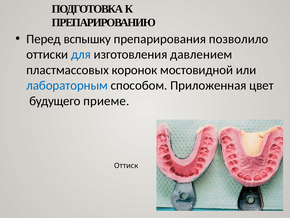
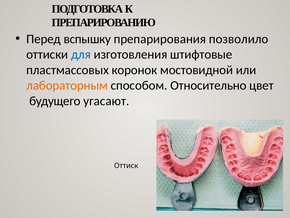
давлением: давлением -> штифтовые
лабораторным colour: blue -> orange
Приложенная: Приложенная -> Относительно
приеме: приеме -> угасают
